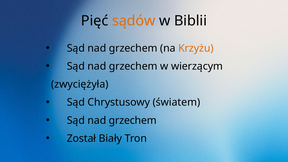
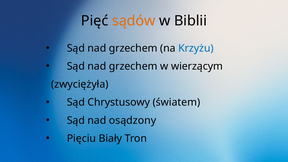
Krzyżu colour: orange -> blue
grzechem at (133, 120): grzechem -> osądzony
Został: Został -> Pięciu
